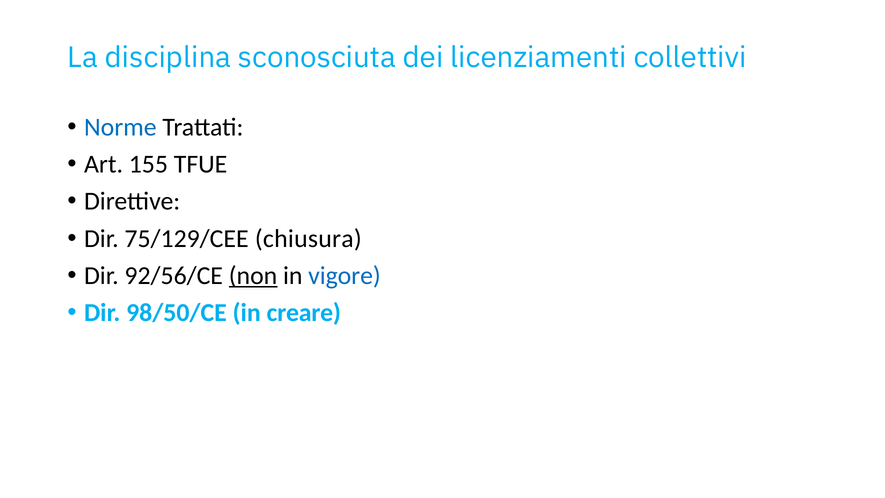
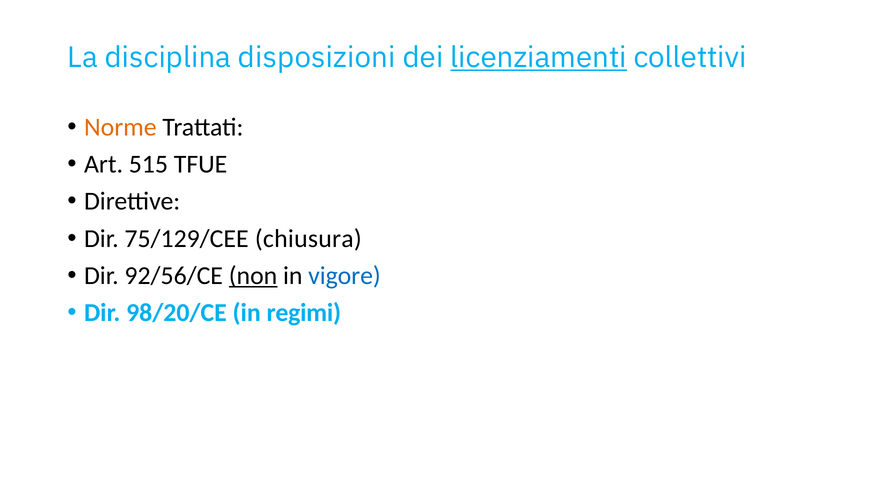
sconosciuta: sconosciuta -> disposizioni
licenziamenti underline: none -> present
Norme colour: blue -> orange
155: 155 -> 515
98/50/CE: 98/50/CE -> 98/20/CE
creare: creare -> regimi
